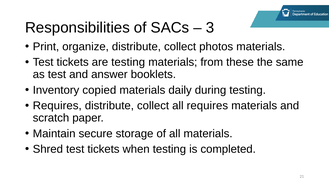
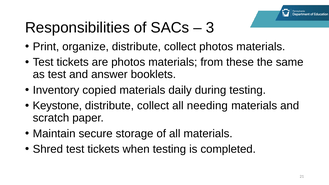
are testing: testing -> photos
Requires at (57, 106): Requires -> Keystone
all requires: requires -> needing
